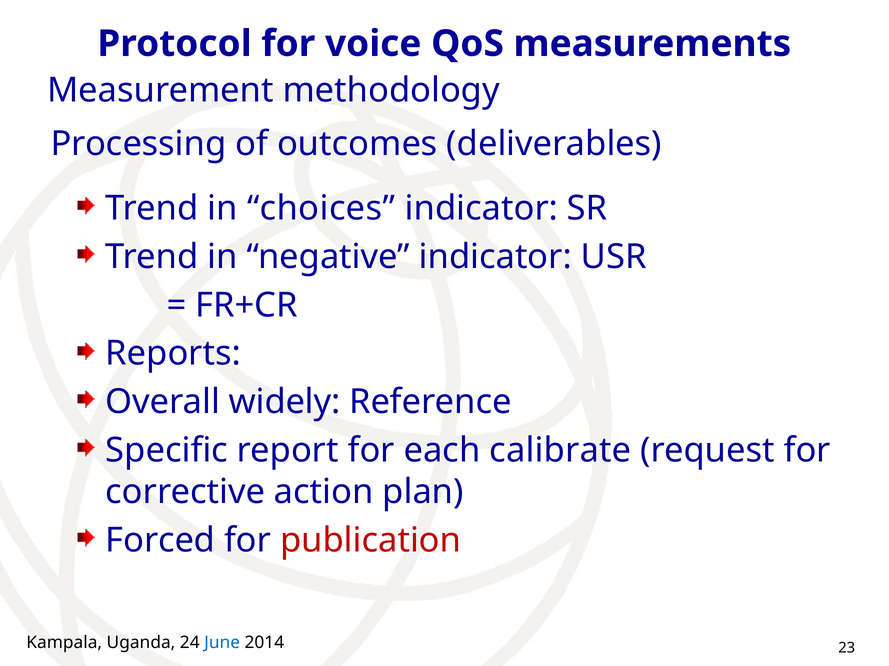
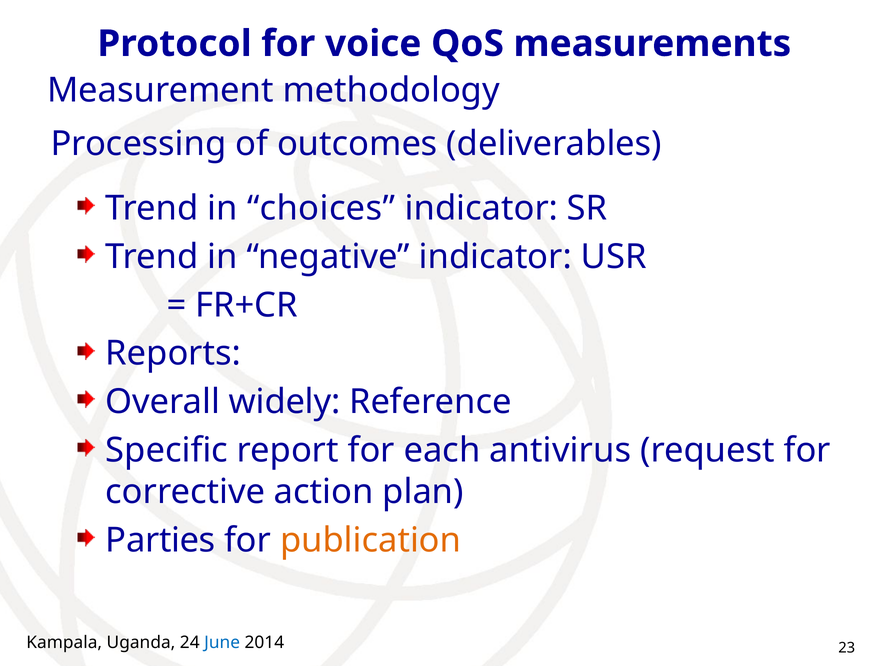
calibrate: calibrate -> antivirus
Forced: Forced -> Parties
publication colour: red -> orange
